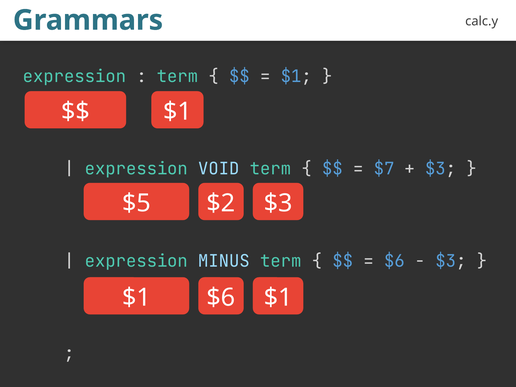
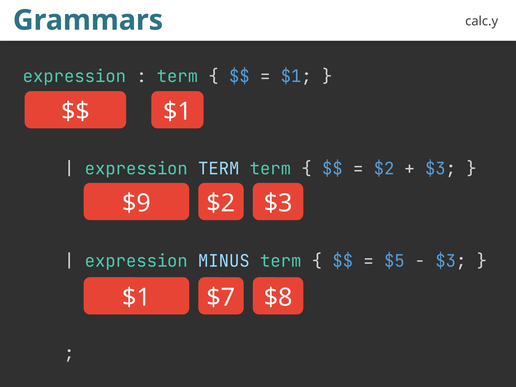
expression VOID: VOID -> TERM
$7 at (384, 169): $7 -> $2
$5: $5 -> $9
$6 at (394, 261): $6 -> $5
$6 at (221, 298): $6 -> $7
$1 at (278, 298): $1 -> $8
